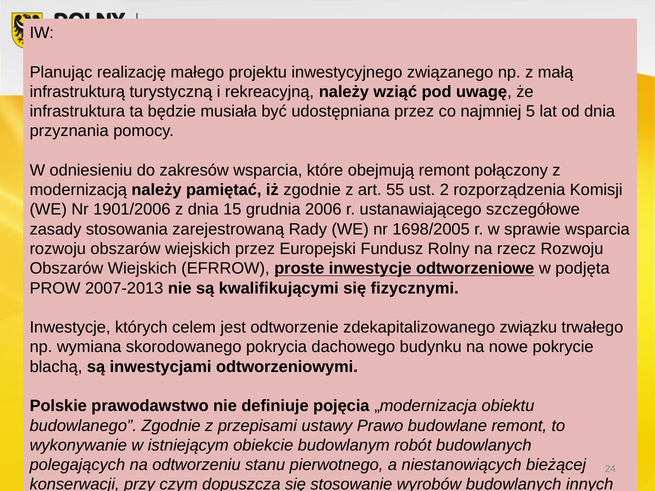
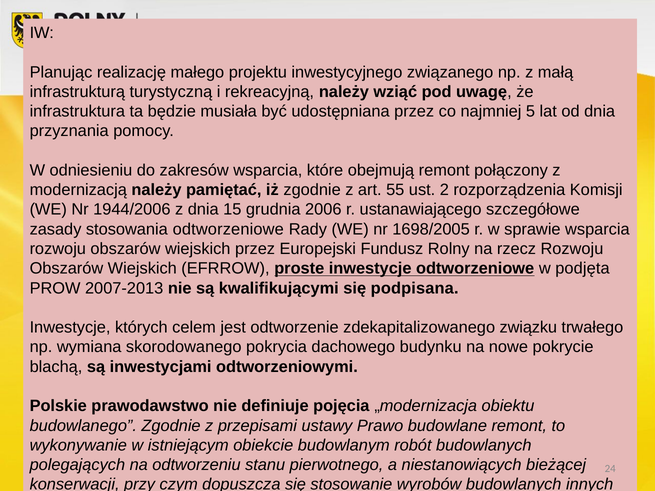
1901/2006: 1901/2006 -> 1944/2006
stosowania zarejestrowaną: zarejestrowaną -> odtworzeniowe
fizycznymi: fizycznymi -> podpisana
